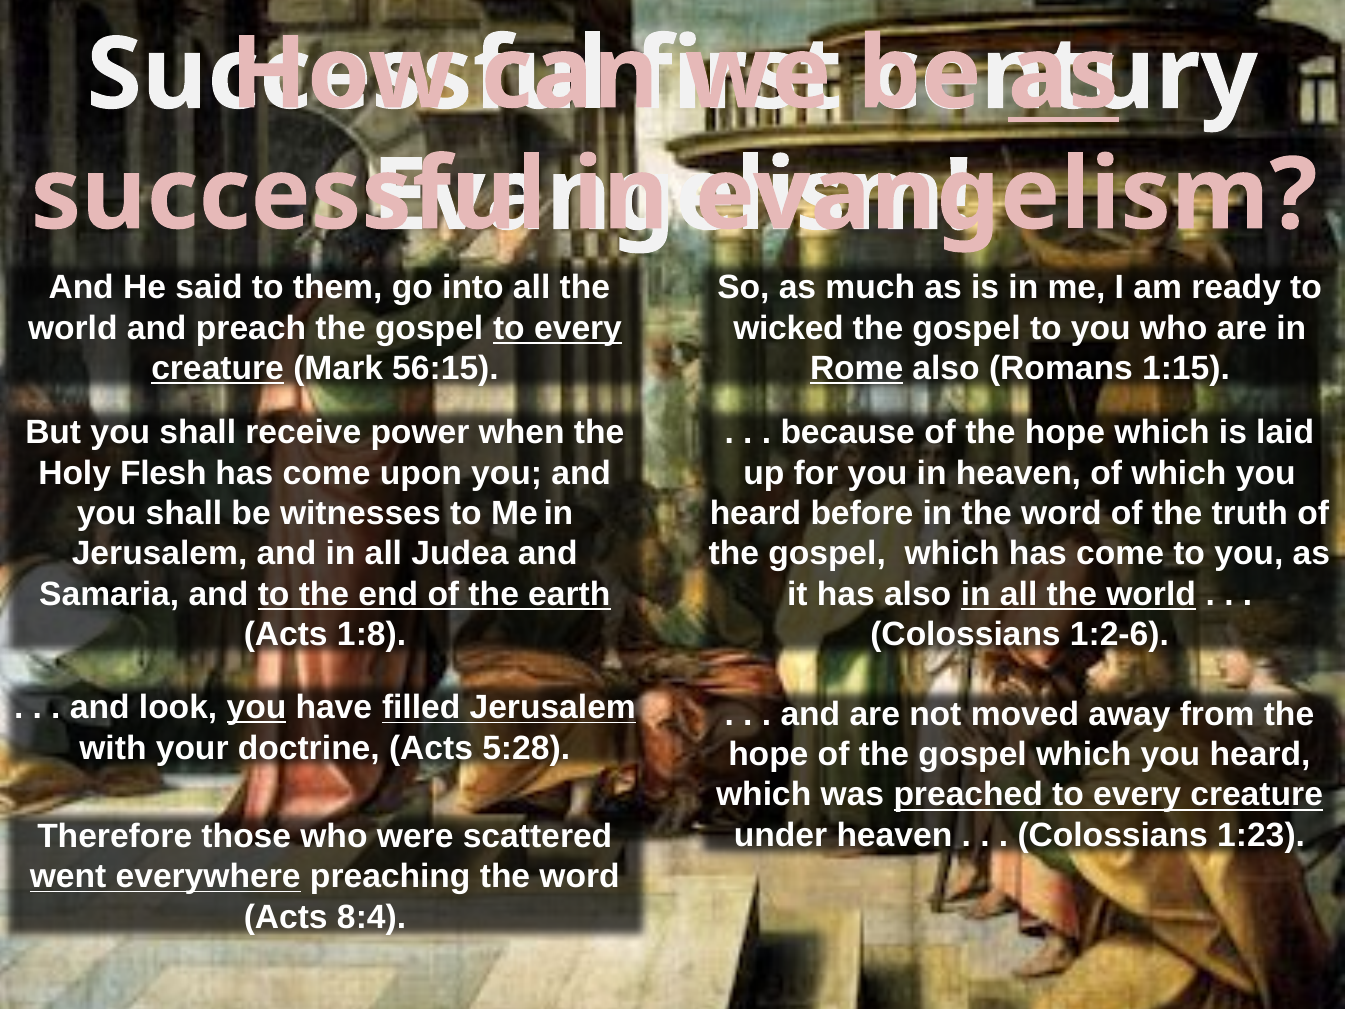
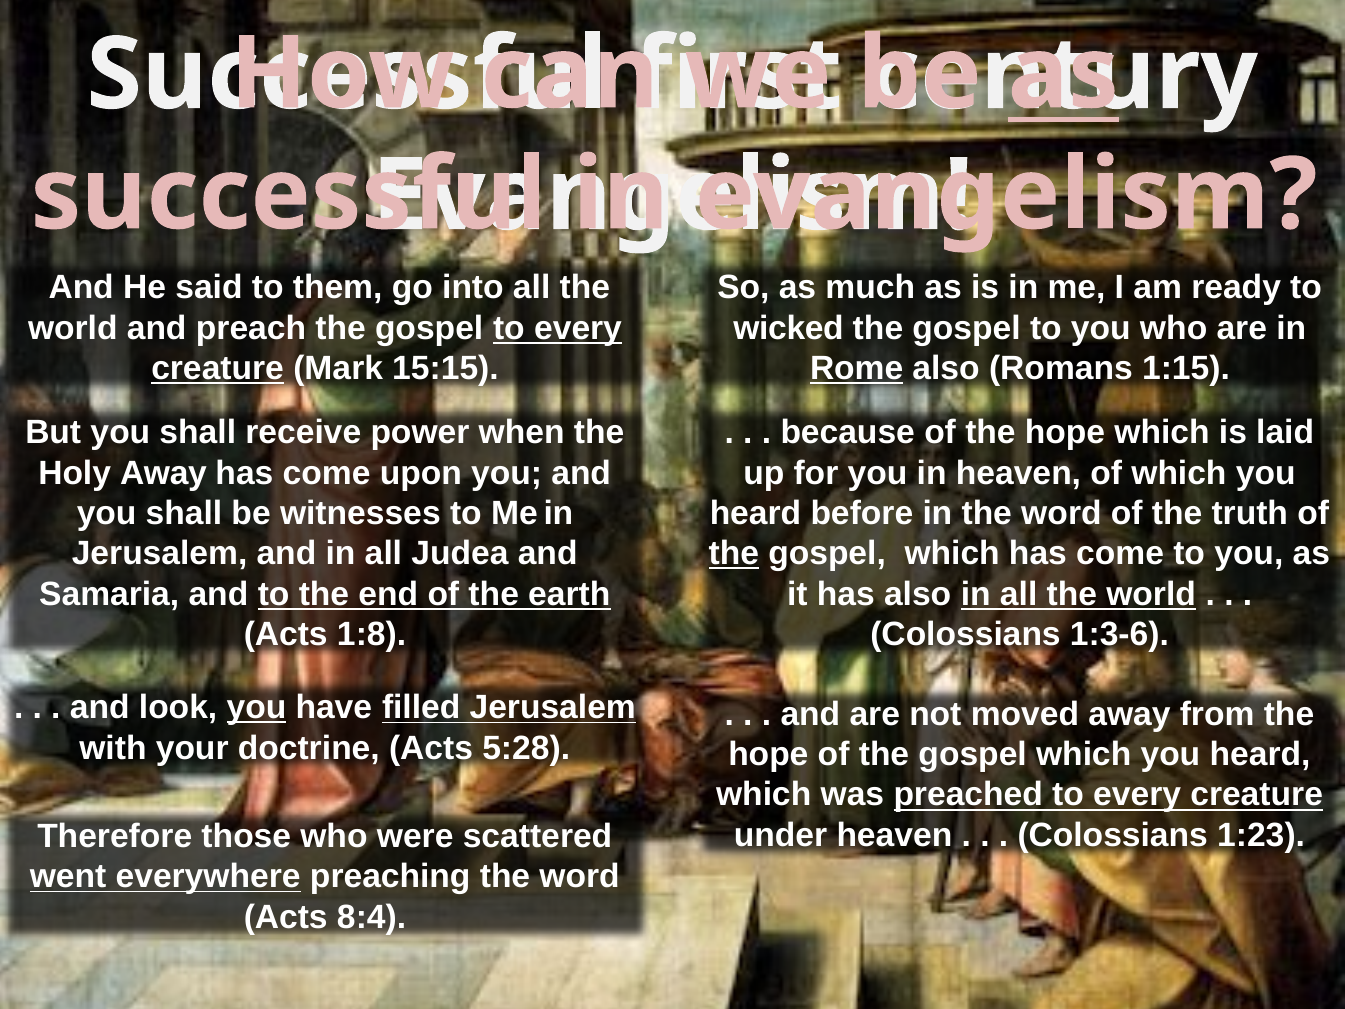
56:15: 56:15 -> 15:15
Holy Flesh: Flesh -> Away
the at (734, 554) underline: none -> present
1:2-6: 1:2-6 -> 1:3-6
